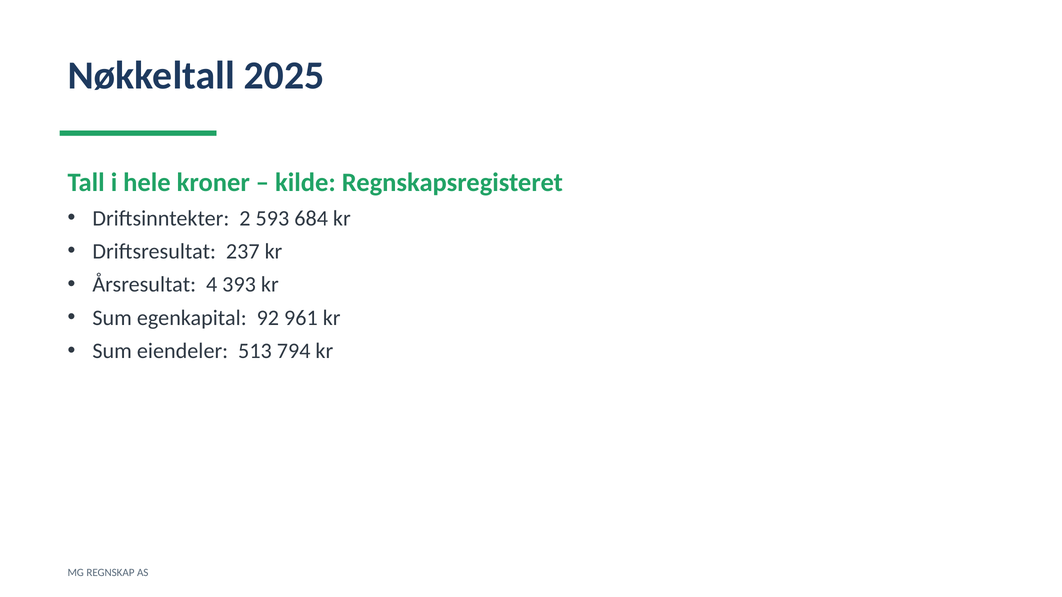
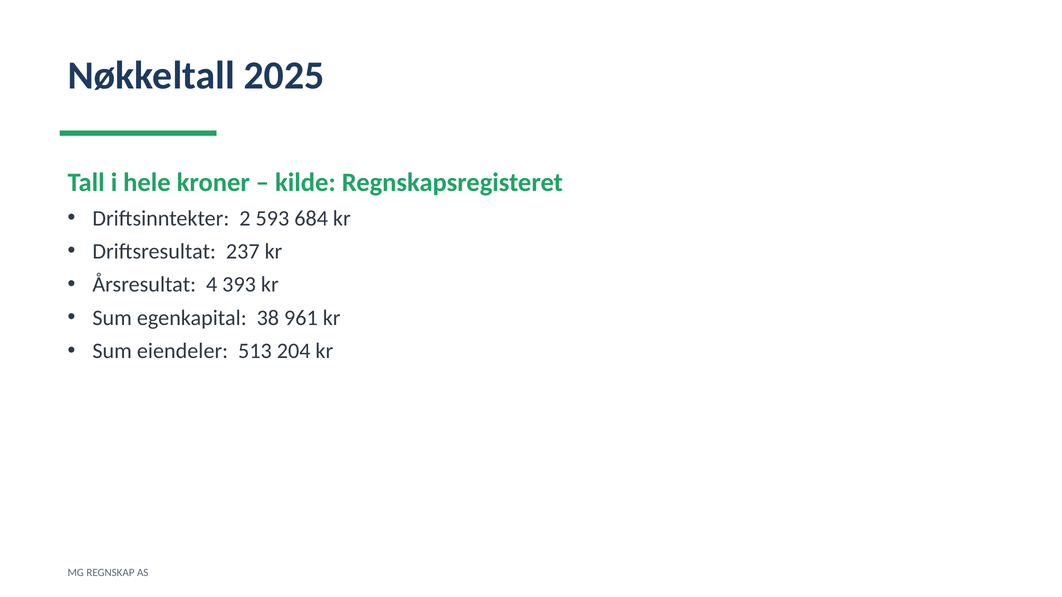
92: 92 -> 38
794: 794 -> 204
